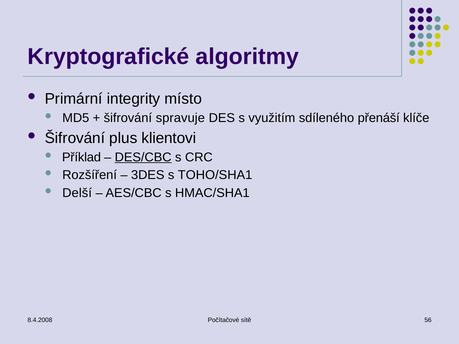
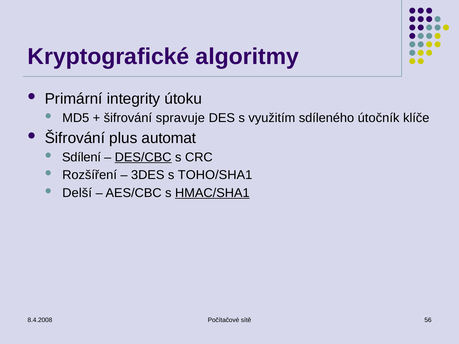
místo: místo -> útoku
přenáší: přenáší -> útočník
klientovi: klientovi -> automat
Příklad: Příklad -> Sdílení
HMAC/SHA1 underline: none -> present
